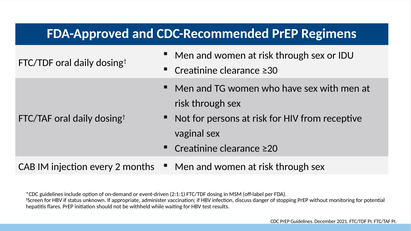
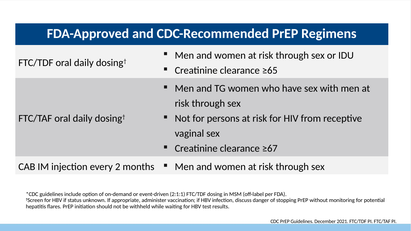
≥30: ≥30 -> ≥65
≥20: ≥20 -> ≥67
